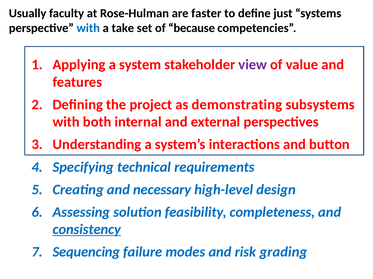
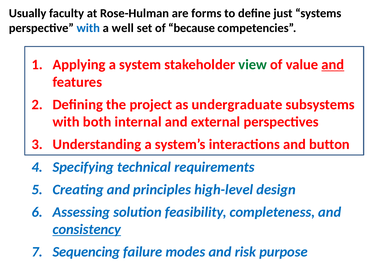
faster: faster -> forms
take: take -> well
view colour: purple -> green
and at (333, 65) underline: none -> present
demonstrating: demonstrating -> undergraduate
necessary: necessary -> principles
grading: grading -> purpose
